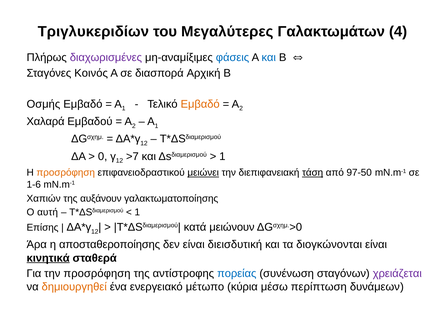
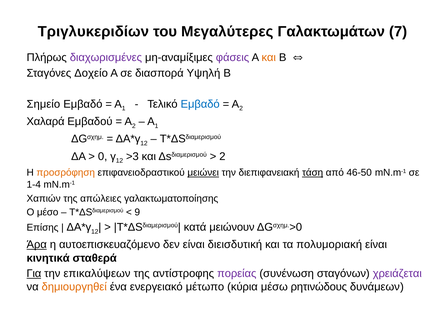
4: 4 -> 7
φάσεις colour: blue -> purple
και at (269, 57) colour: blue -> orange
Κοινός: Κοινός -> Δοχείο
Αρχική: Αρχική -> Υψηλή
Οσμής: Οσμής -> Σημείο
Εμβαδό at (200, 104) colour: orange -> blue
>7: >7 -> >3
1 at (222, 156): 1 -> 2
97-50: 97-50 -> 46-50
1-6: 1-6 -> 1-4
αυξάνουν: αυξάνουν -> απώλειες
αυτή: αυτή -> μέσο
1 at (137, 212): 1 -> 9
Άρα underline: none -> present
αποσταθεροποίησης: αποσταθεροποίησης -> αυτοεπισκευαζόμενο
διογκώνονται: διογκώνονται -> πολυμοριακή
κινητικά underline: present -> none
Για underline: none -> present
την προσρόφηση: προσρόφηση -> επικαλύψεων
πορείας colour: blue -> purple
περίπτωση: περίπτωση -> ρητινώδους
